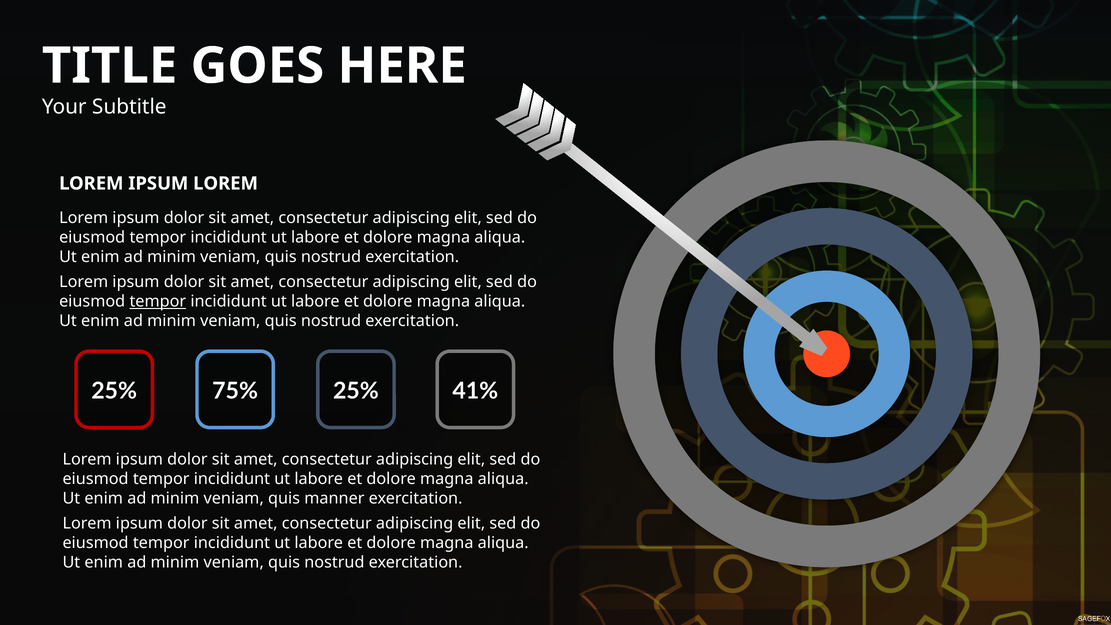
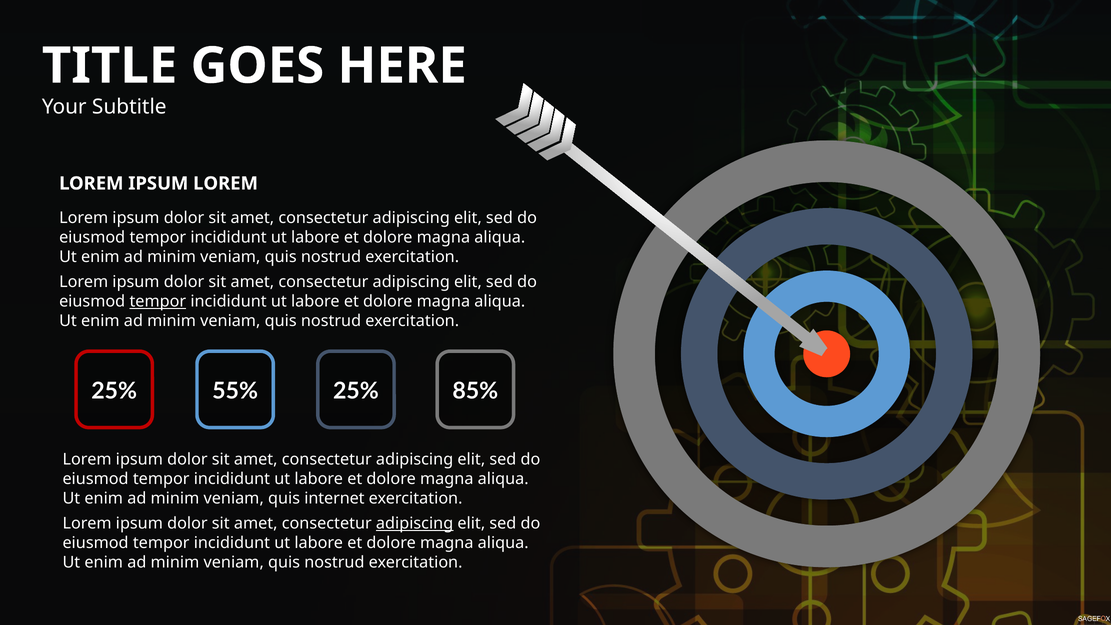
75%: 75% -> 55%
41%: 41% -> 85%
manner: manner -> internet
adipiscing at (415, 523) underline: none -> present
